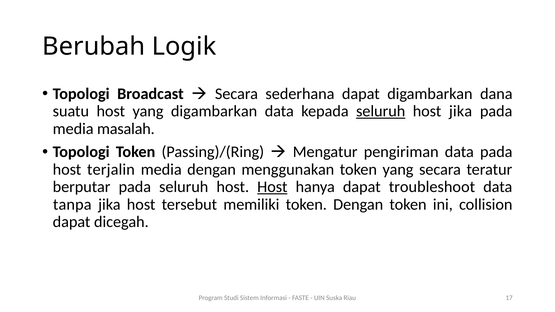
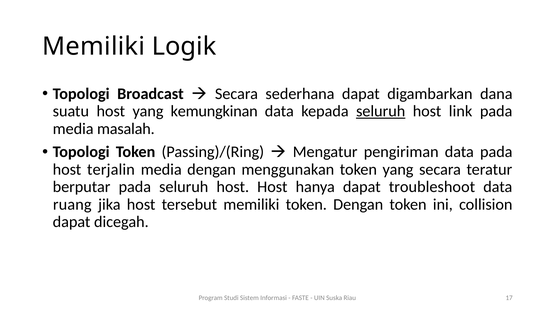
Berubah at (94, 47): Berubah -> Memiliki
yang digambarkan: digambarkan -> kemungkinan
host jika: jika -> link
Host at (272, 187) underline: present -> none
tanpa: tanpa -> ruang
